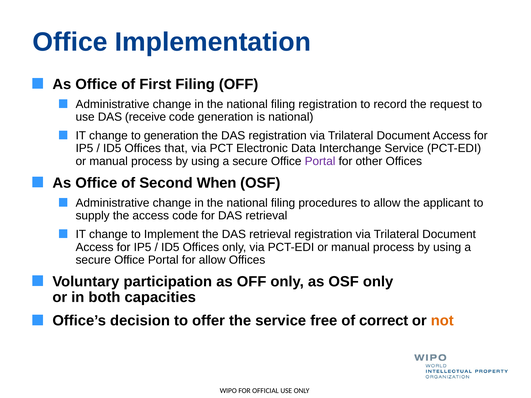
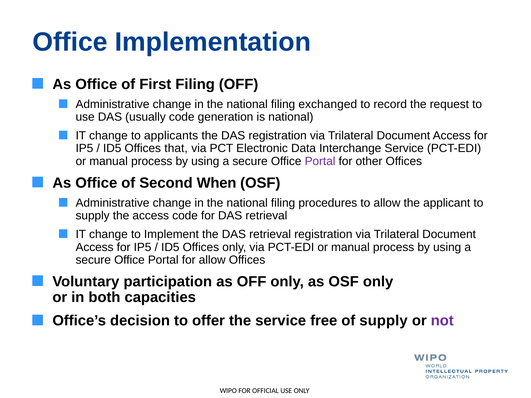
filing registration: registration -> exchanged
receive: receive -> usually
to generation: generation -> applicants
of correct: correct -> supply
not colour: orange -> purple
